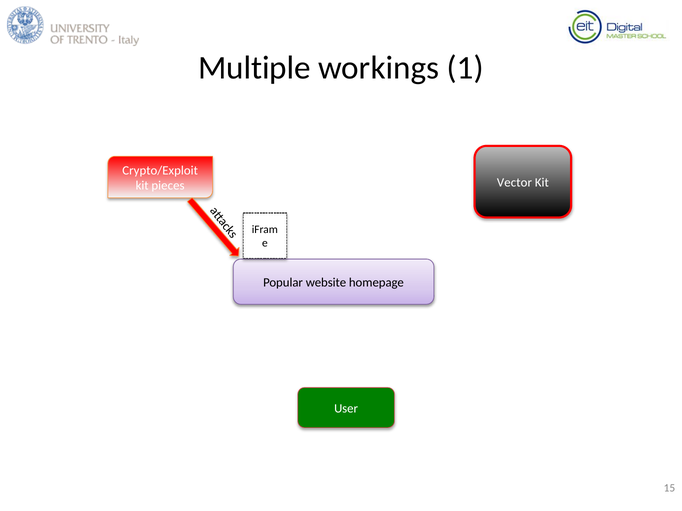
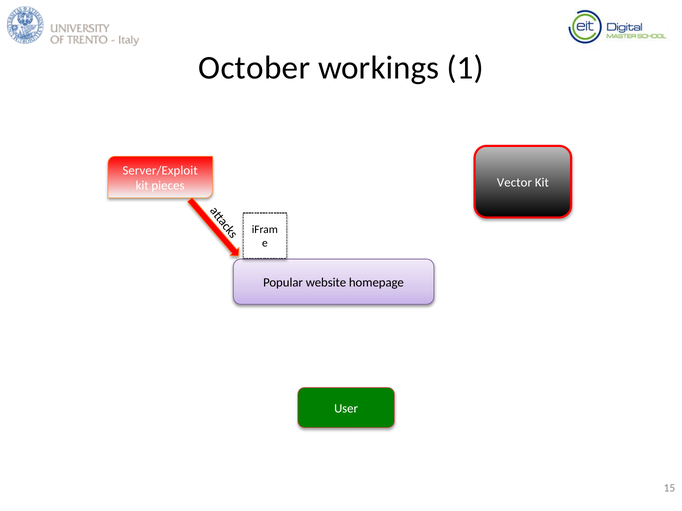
Multiple: Multiple -> October
Crypto/Exploit: Crypto/Exploit -> Server/Exploit
